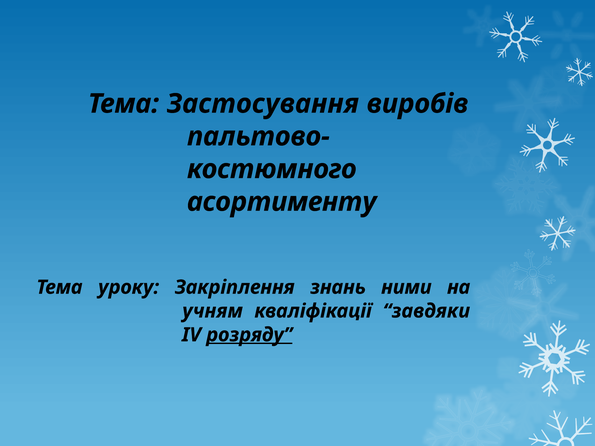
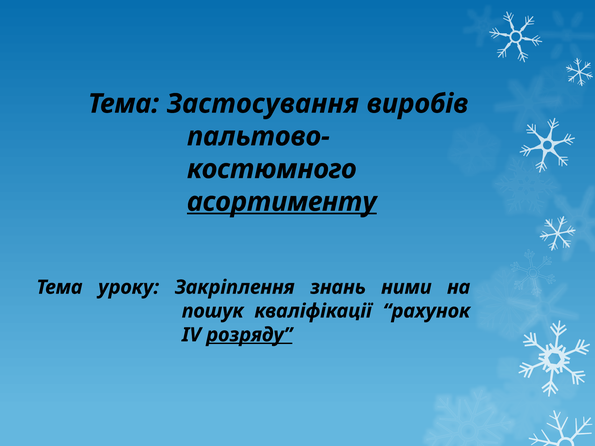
асортименту underline: none -> present
учням: учням -> пошук
завдяки: завдяки -> рахунок
